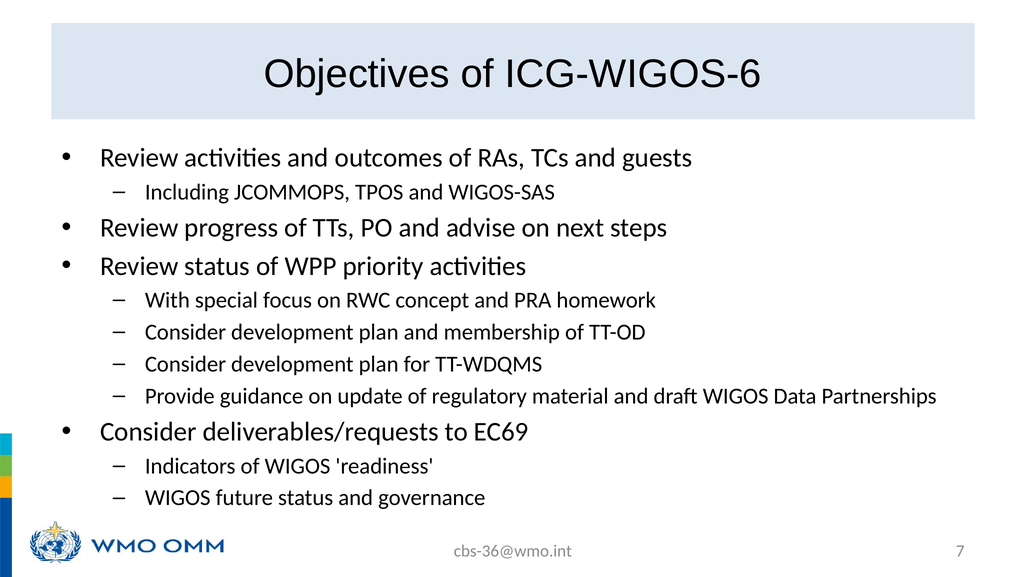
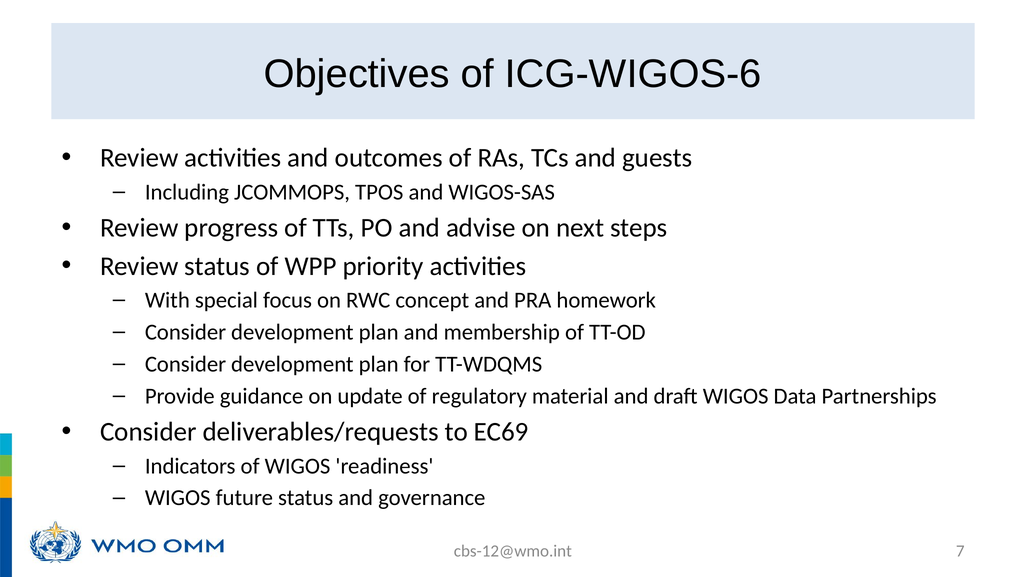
cbs-36@wmo.int: cbs-36@wmo.int -> cbs-12@wmo.int
